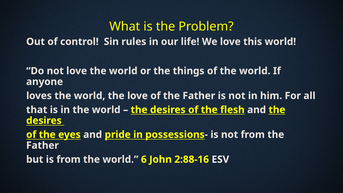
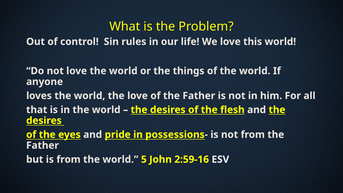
6: 6 -> 5
2:88-16: 2:88-16 -> 2:59-16
